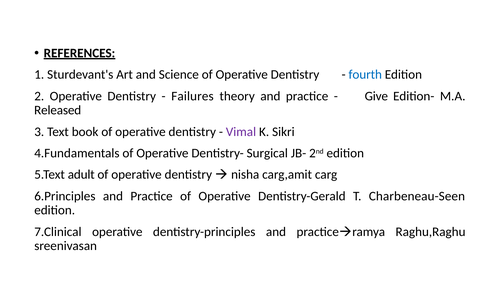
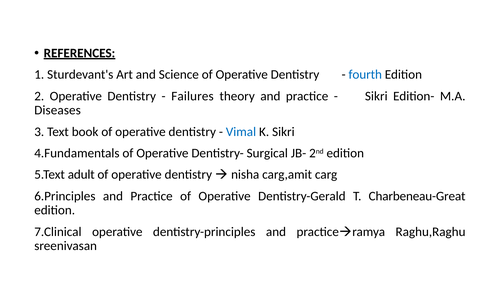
Give at (376, 96): Give -> Sikri
Released: Released -> Diseases
Vimal colour: purple -> blue
Charbeneau-Seen: Charbeneau-Seen -> Charbeneau-Great
